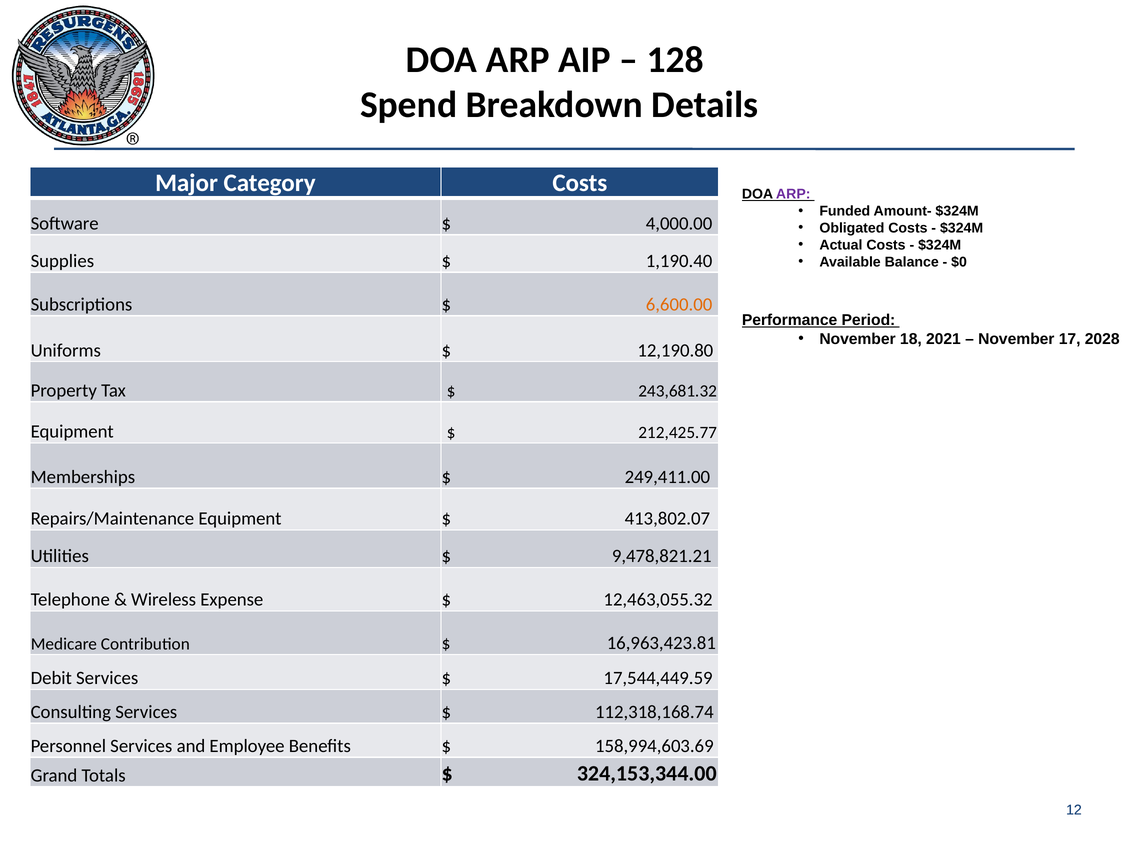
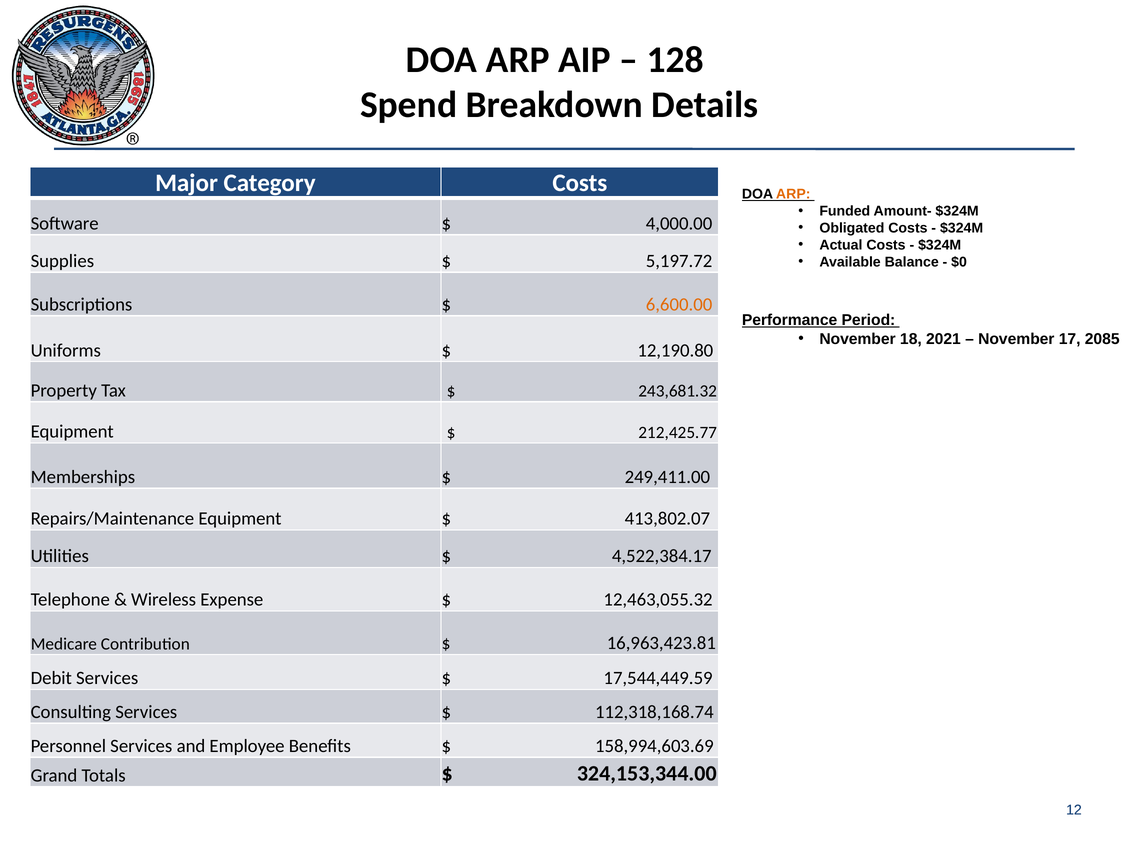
ARP at (793, 194) colour: purple -> orange
1,190.40: 1,190.40 -> 5,197.72
2028: 2028 -> 2085
9,478,821.21: 9,478,821.21 -> 4,522,384.17
